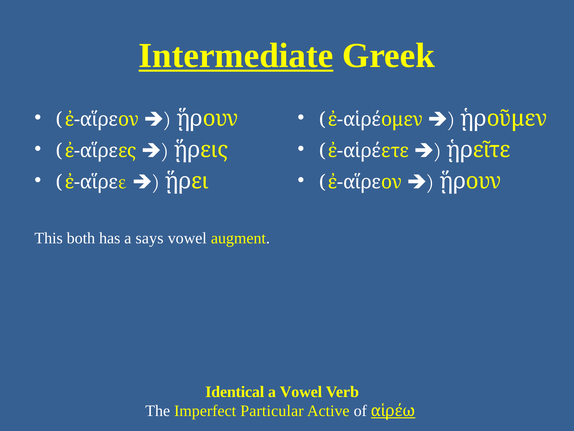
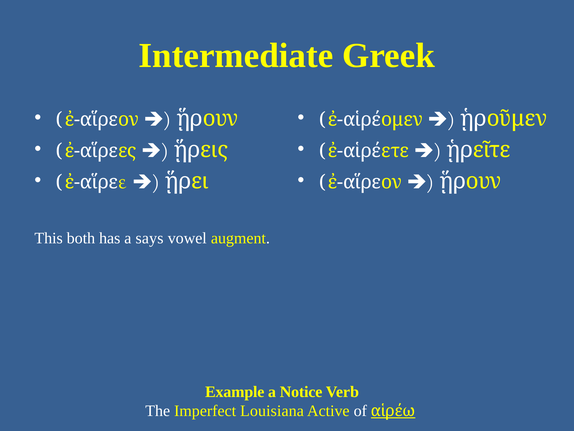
Intermediate underline: present -> none
Identical: Identical -> Example
a Vowel: Vowel -> Notice
Particular: Particular -> Louisiana
